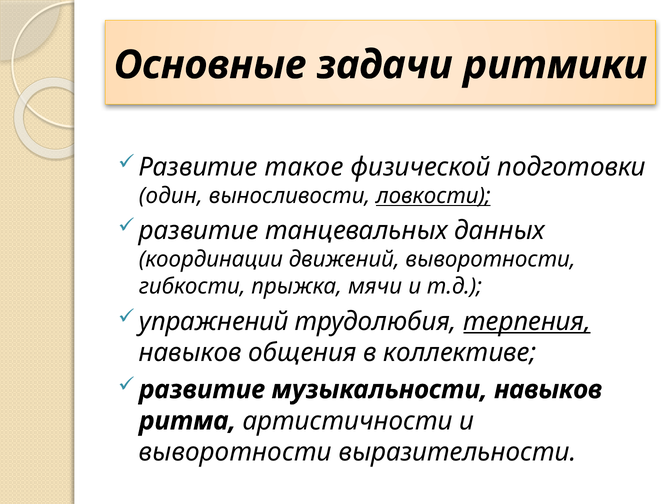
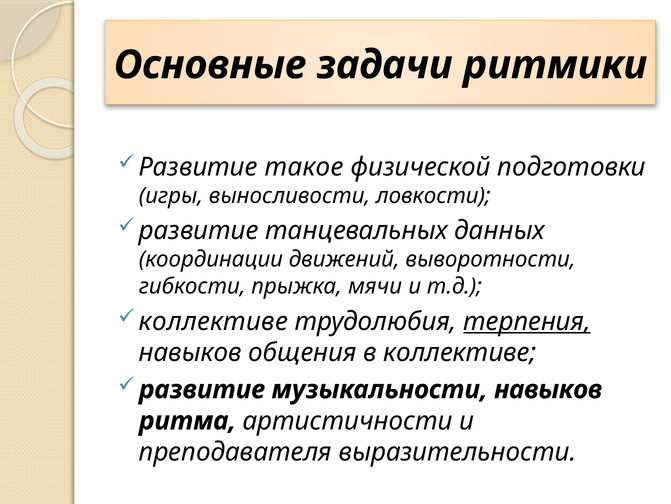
один: один -> игры
ловкости underline: present -> none
упражнений at (214, 321): упражнений -> коллективе
выворотности at (235, 452): выворотности -> преподавателя
